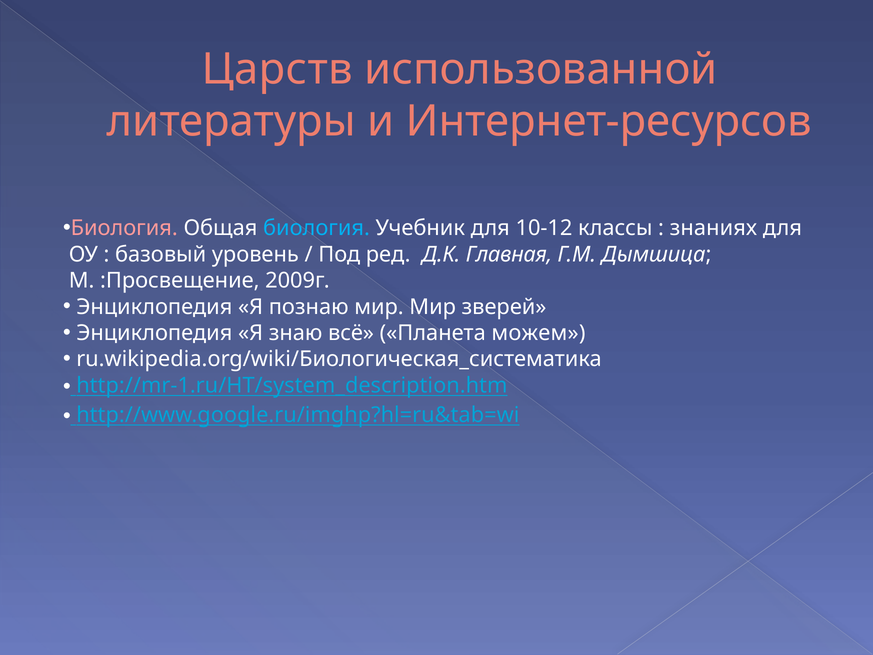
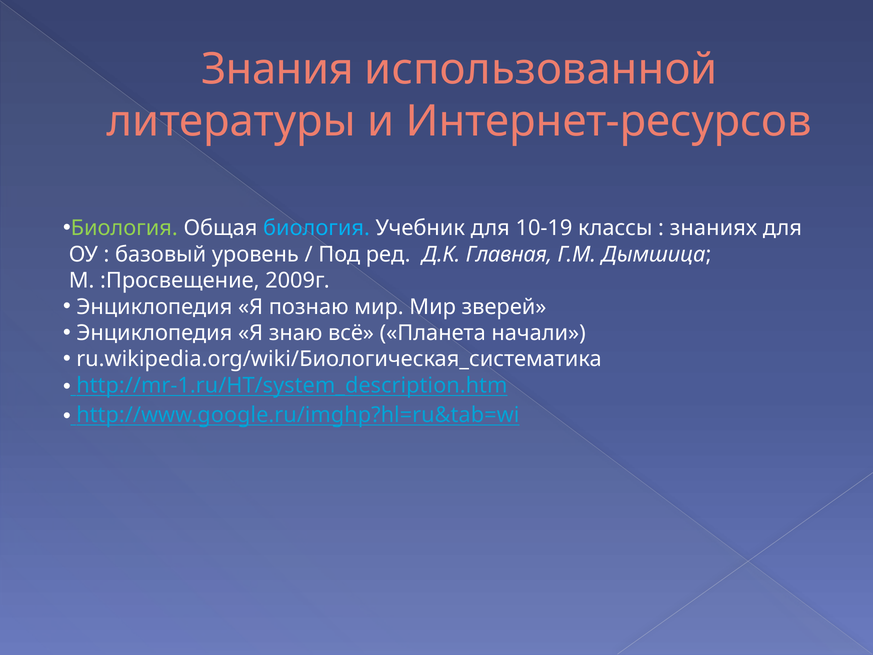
Царств: Царств -> Знания
Биология at (124, 228) colour: pink -> light green
10-12: 10-12 -> 10-19
можем: можем -> начали
